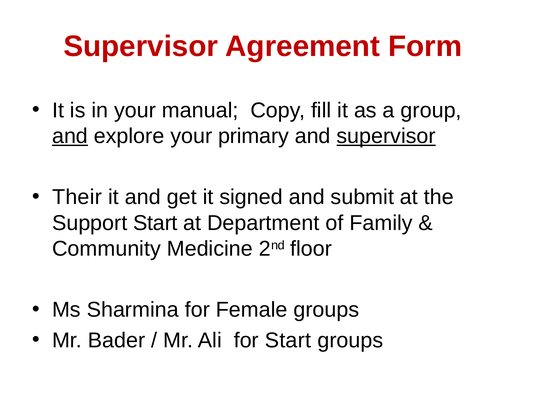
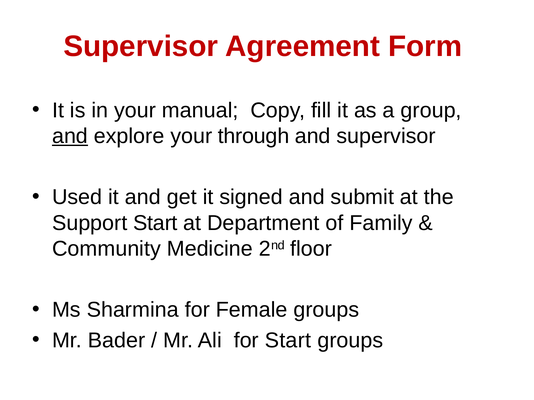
primary: primary -> through
supervisor at (386, 136) underline: present -> none
Their: Their -> Used
